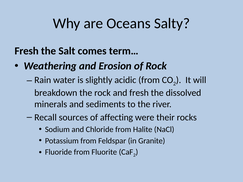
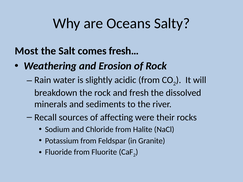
Fresh at (27, 51): Fresh -> Most
term…: term… -> fresh…
